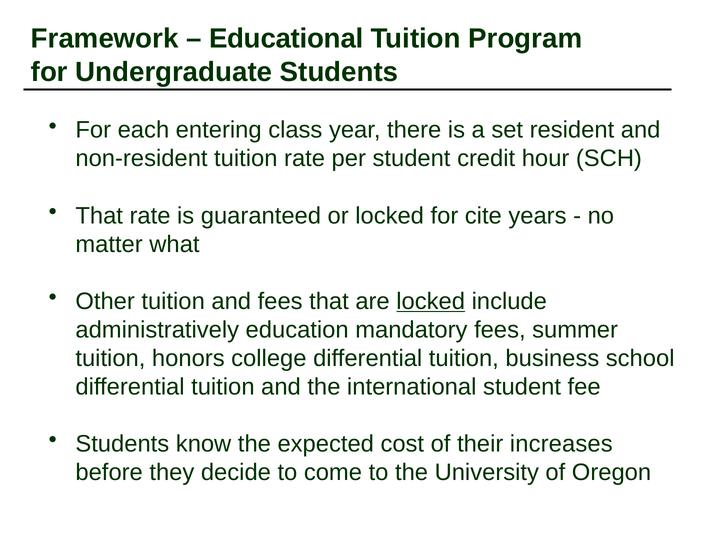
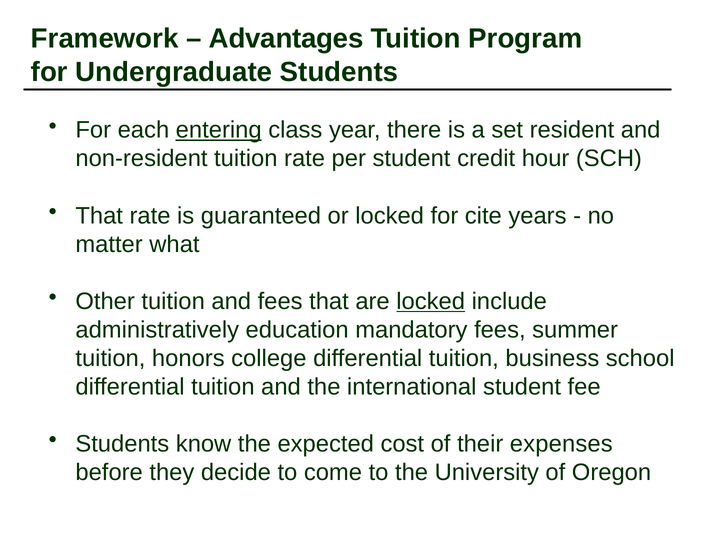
Educational: Educational -> Advantages
entering underline: none -> present
increases: increases -> expenses
